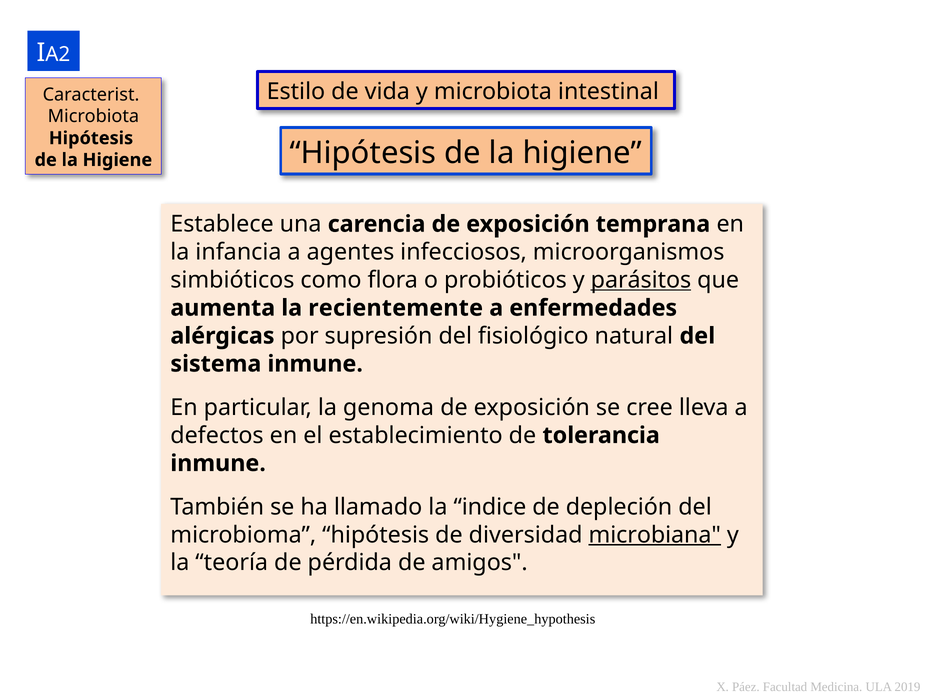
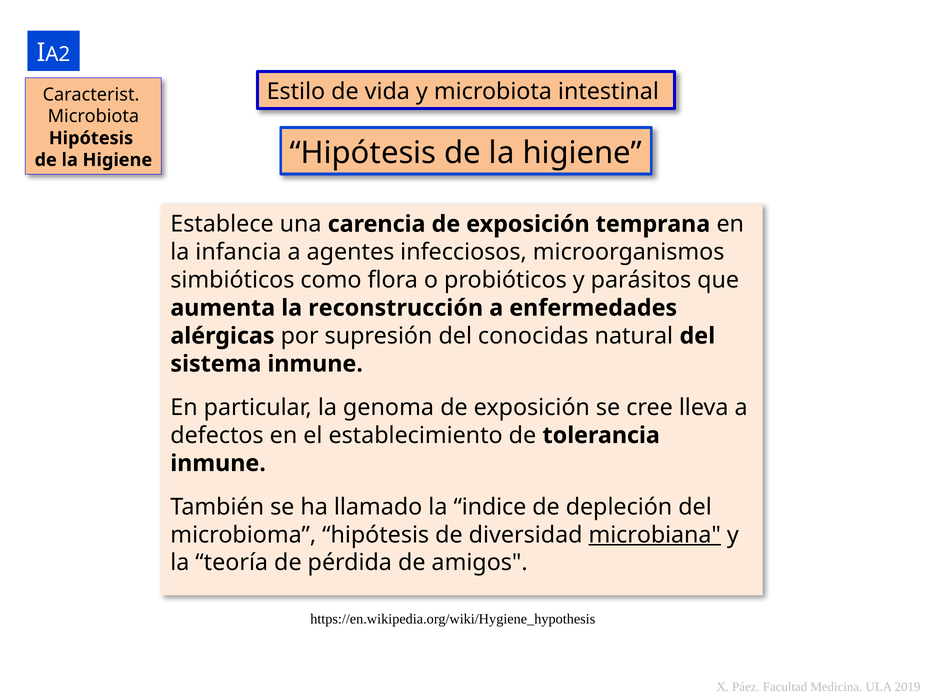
parásitos underline: present -> none
recientemente: recientemente -> reconstrucción
fisiológico: fisiológico -> conocidas
